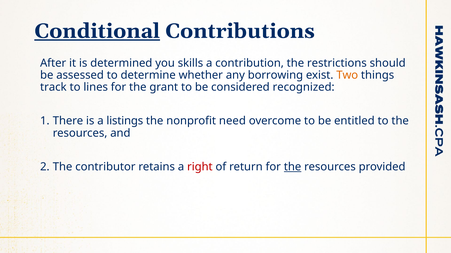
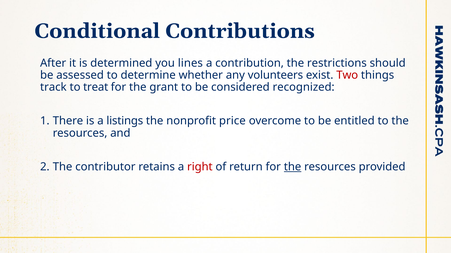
Conditional underline: present -> none
skills: skills -> lines
borrowing: borrowing -> volunteers
Two colour: orange -> red
lines: lines -> treat
need: need -> price
